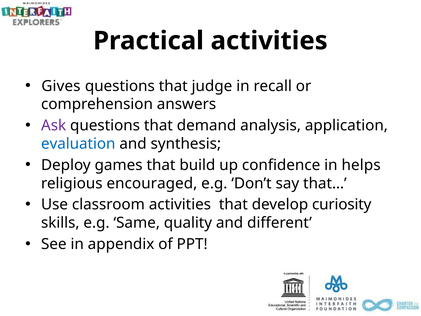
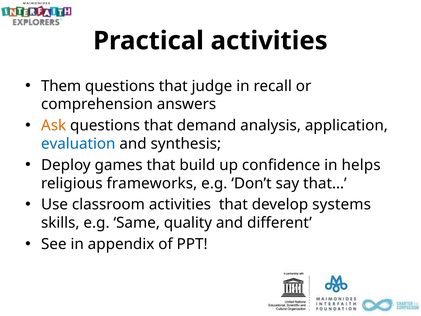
Gives: Gives -> Them
Ask colour: purple -> orange
encouraged: encouraged -> frameworks
curiosity: curiosity -> systems
